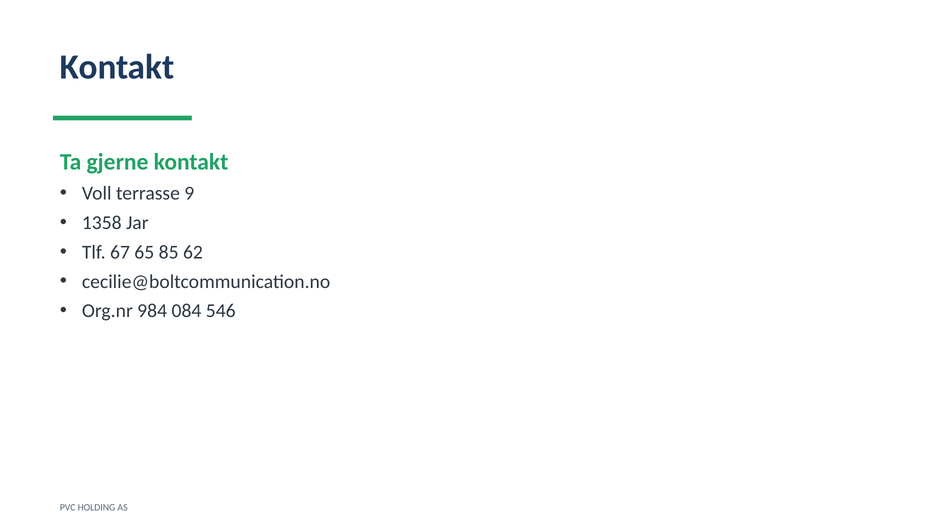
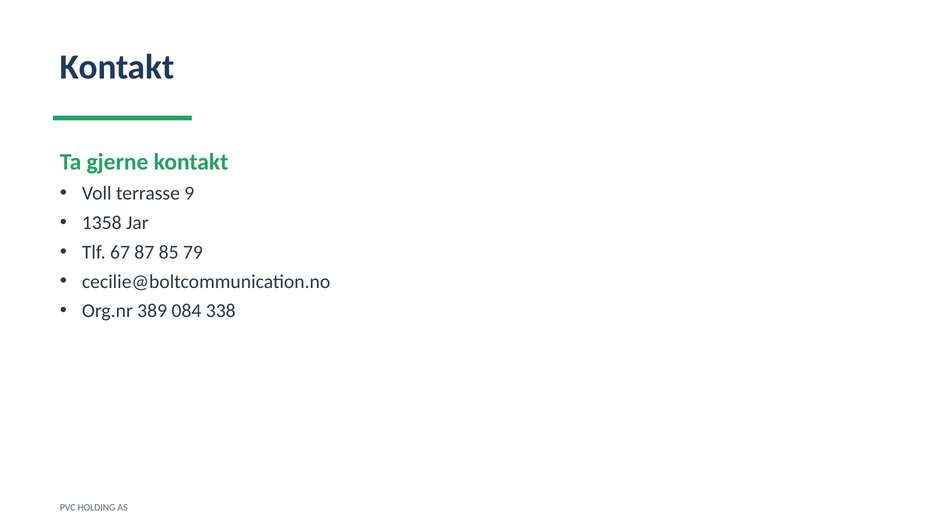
65: 65 -> 87
62: 62 -> 79
984: 984 -> 389
546: 546 -> 338
